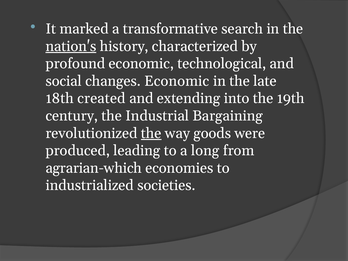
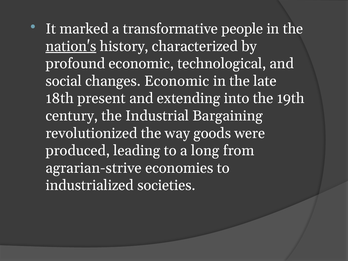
search: search -> people
created: created -> present
the at (151, 133) underline: present -> none
agrarian-which: agrarian-which -> agrarian-strive
